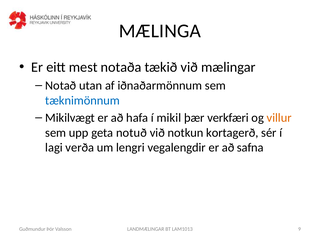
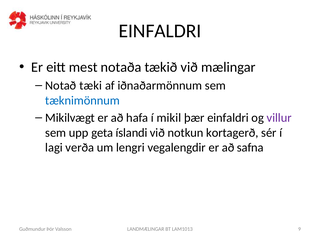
MÆLINGA at (160, 31): MÆLINGA -> EINFALDRI
utan: utan -> tæki
þær verkfæri: verkfæri -> einfaldri
villur colour: orange -> purple
notuð: notuð -> íslandi
